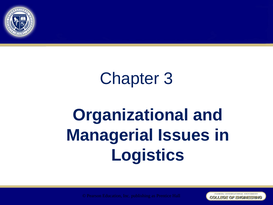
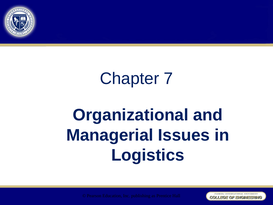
3: 3 -> 7
